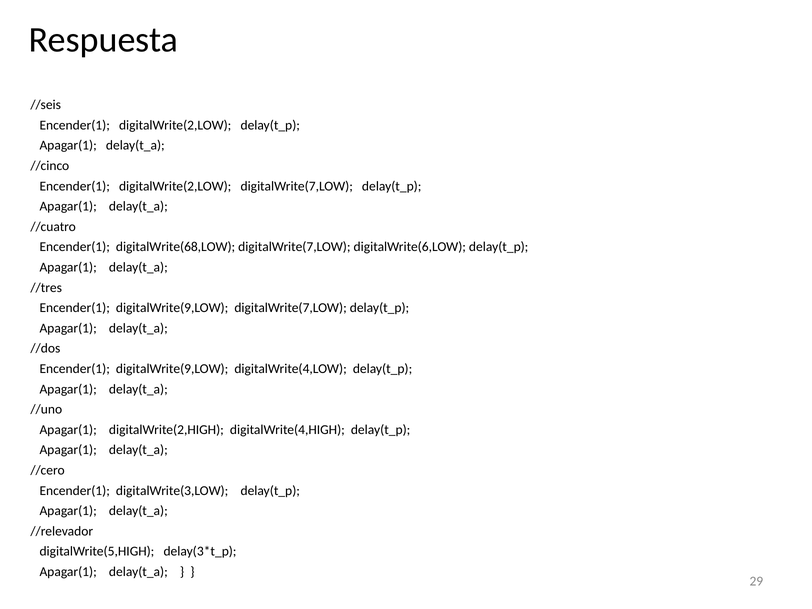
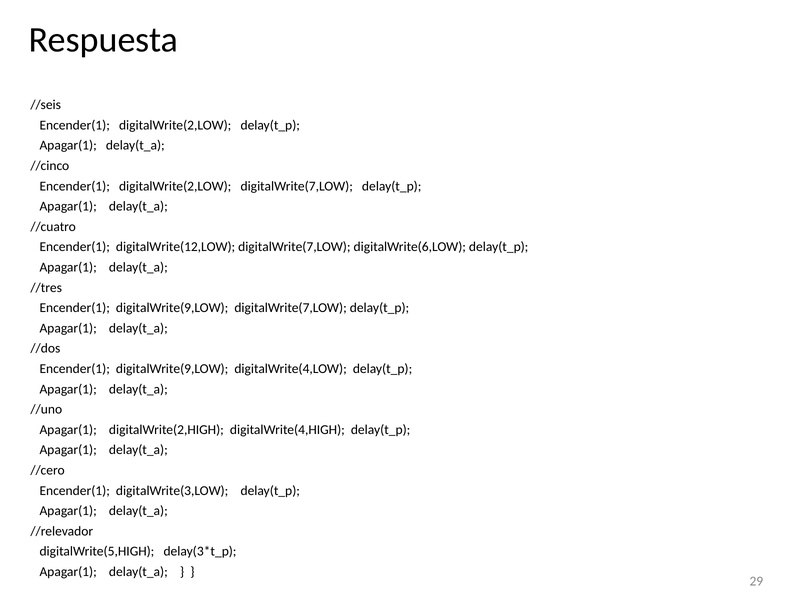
digitalWrite(68,LOW: digitalWrite(68,LOW -> digitalWrite(12,LOW
